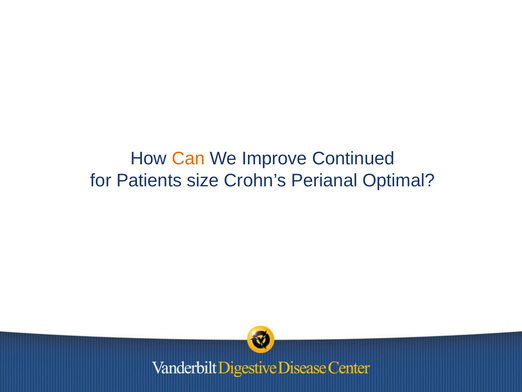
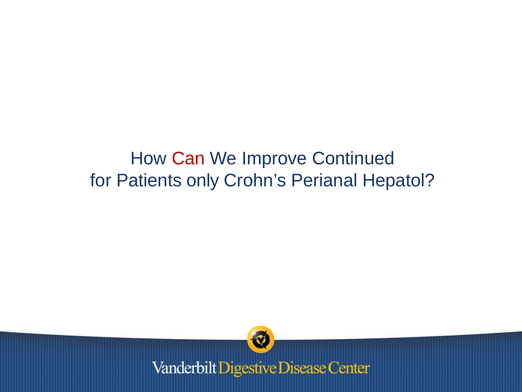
Can colour: orange -> red
size: size -> only
Optimal: Optimal -> Hepatol
